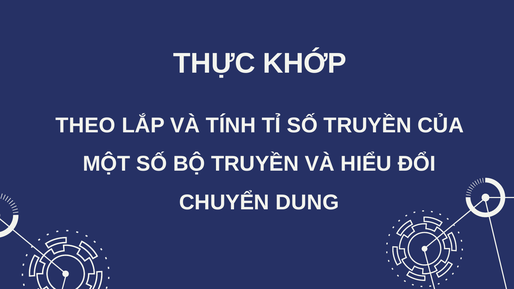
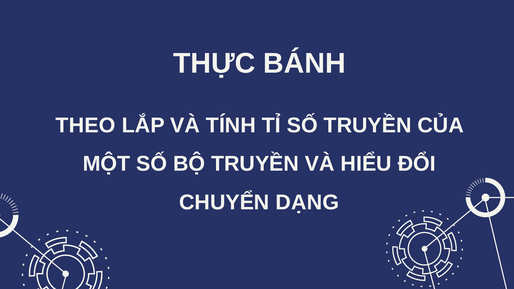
KHỚP: KHỚP -> BÁNH
DUNG: DUNG -> DẠNG
